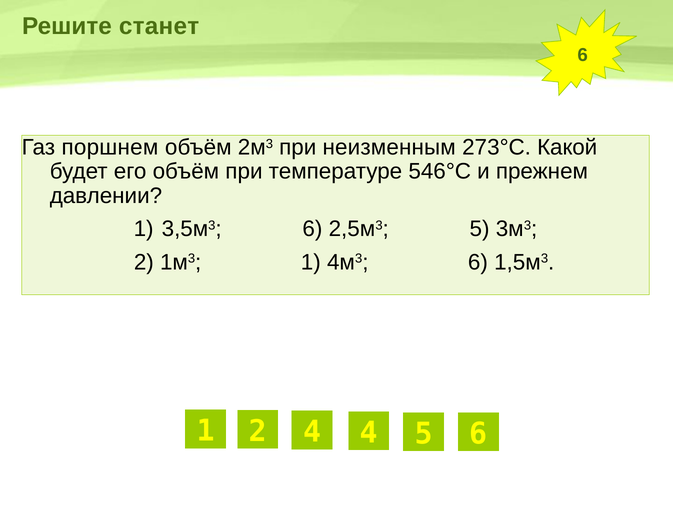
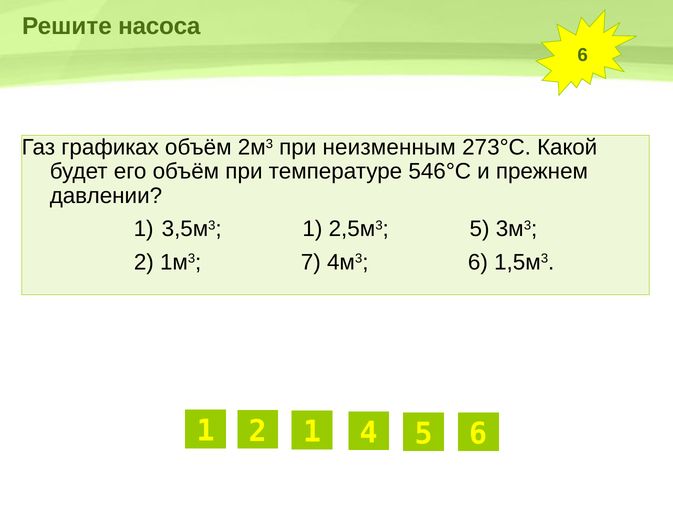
станет: станет -> насоса
поршнем: поршнем -> графиках
3,5м3 6: 6 -> 1
1м3 1: 1 -> 7
1 4: 4 -> 1
